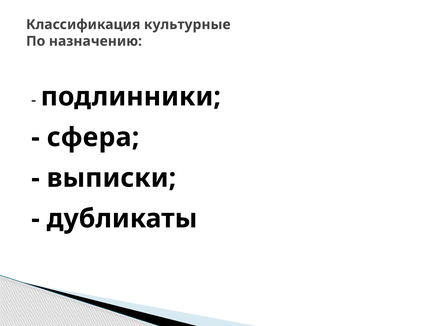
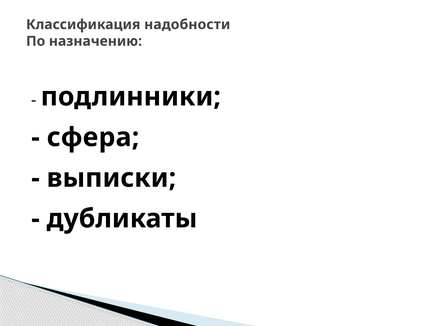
культурные: культурные -> надобности
